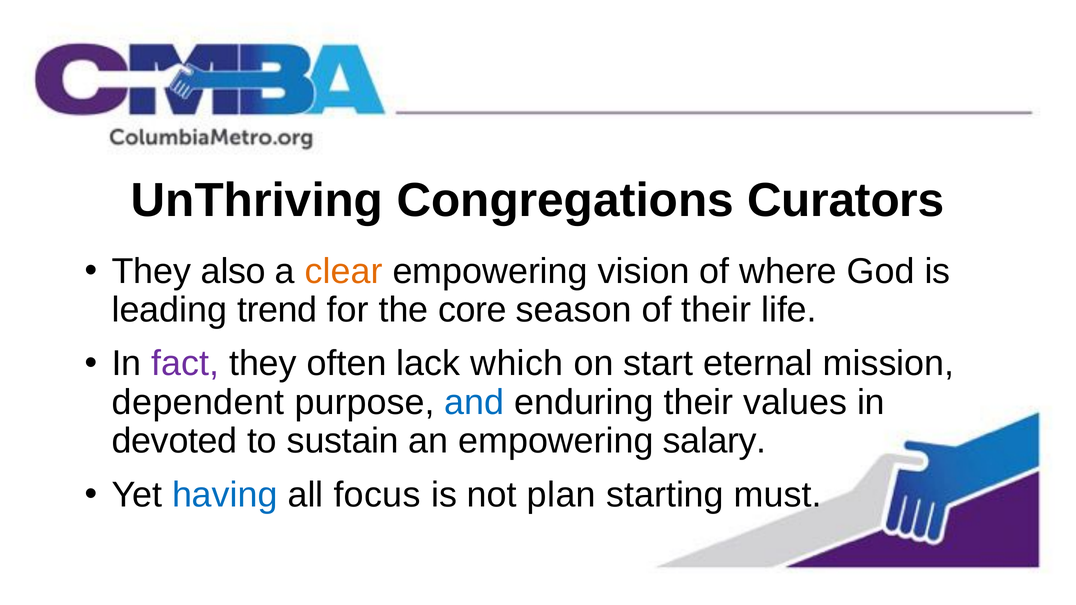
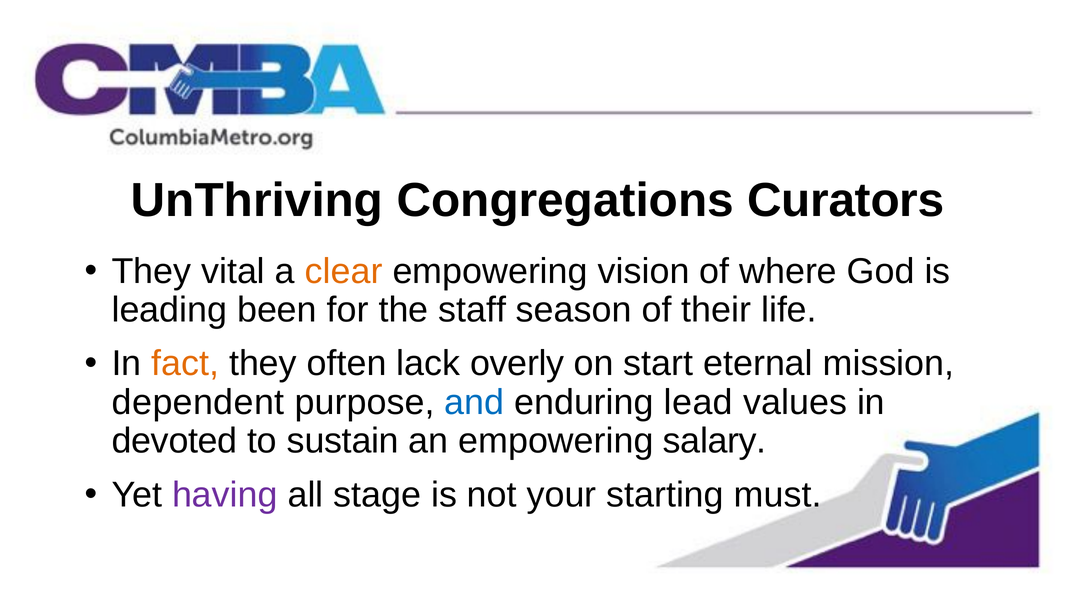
also: also -> vital
trend: trend -> been
core: core -> staff
fact colour: purple -> orange
which: which -> overly
enduring their: their -> lead
having colour: blue -> purple
focus: focus -> stage
plan: plan -> your
